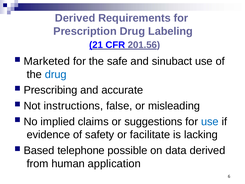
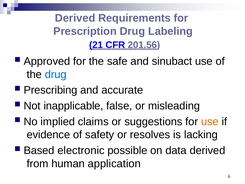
Marketed: Marketed -> Approved
instructions: instructions -> inapplicable
use at (210, 121) colour: blue -> orange
facilitate: facilitate -> resolves
telephone: telephone -> electronic
